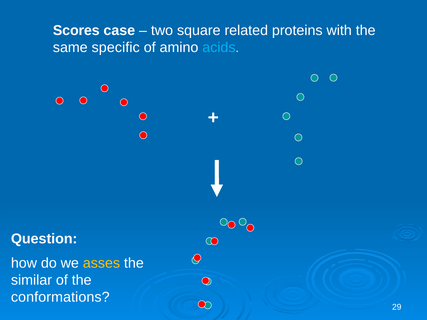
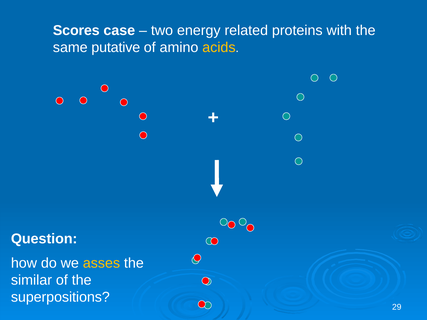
square: square -> energy
specific: specific -> putative
acids colour: light blue -> yellow
conformations: conformations -> superpositions
